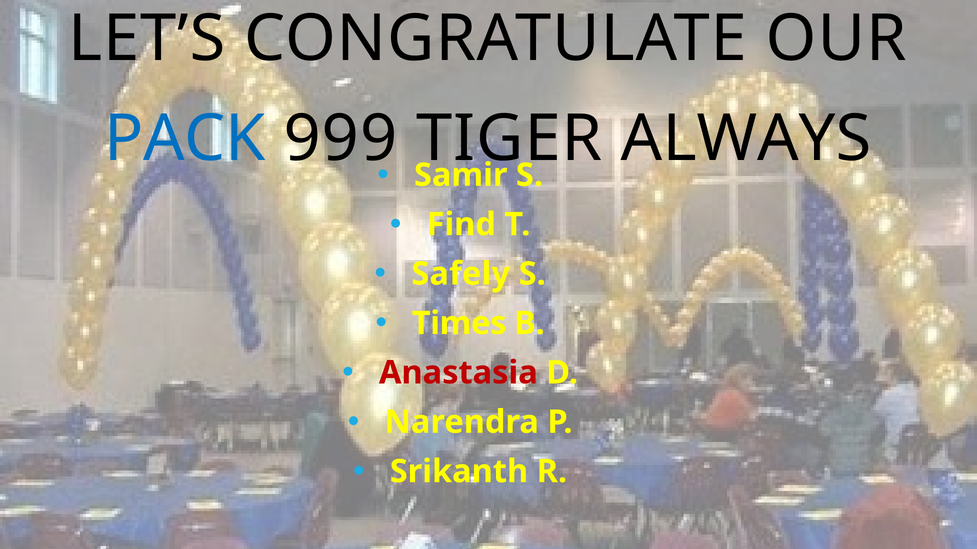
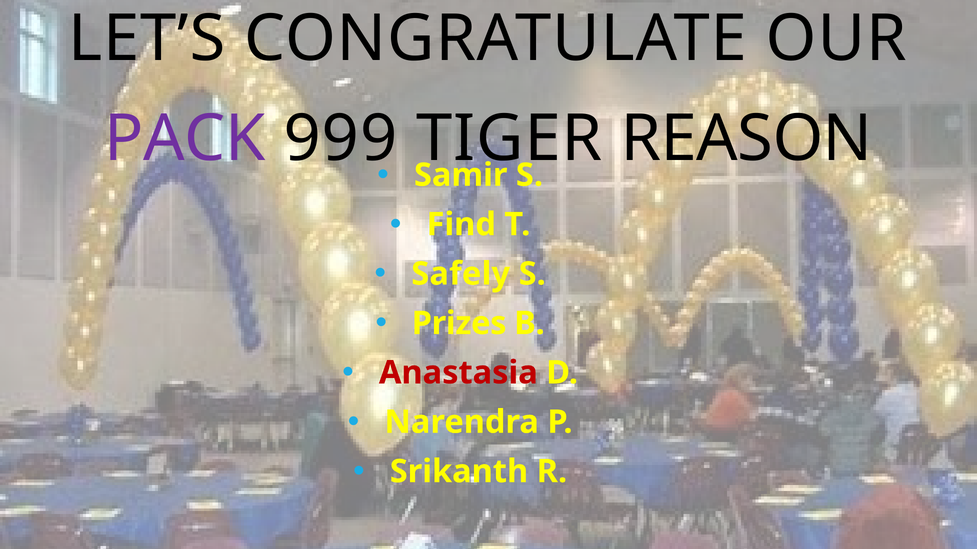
PACK colour: blue -> purple
ALWAYS: ALWAYS -> REASON
Times: Times -> Prizes
